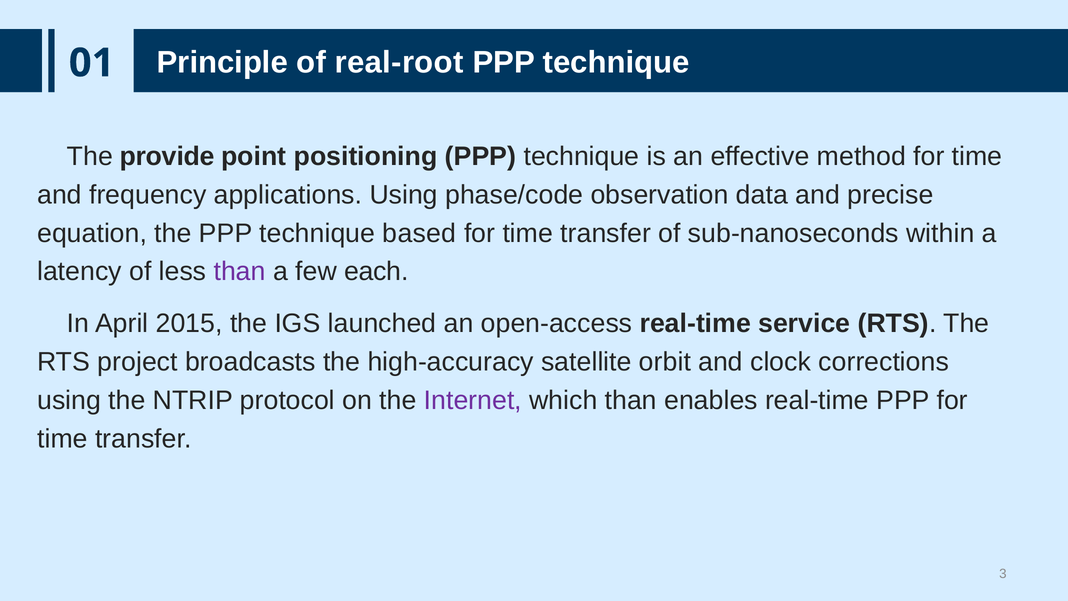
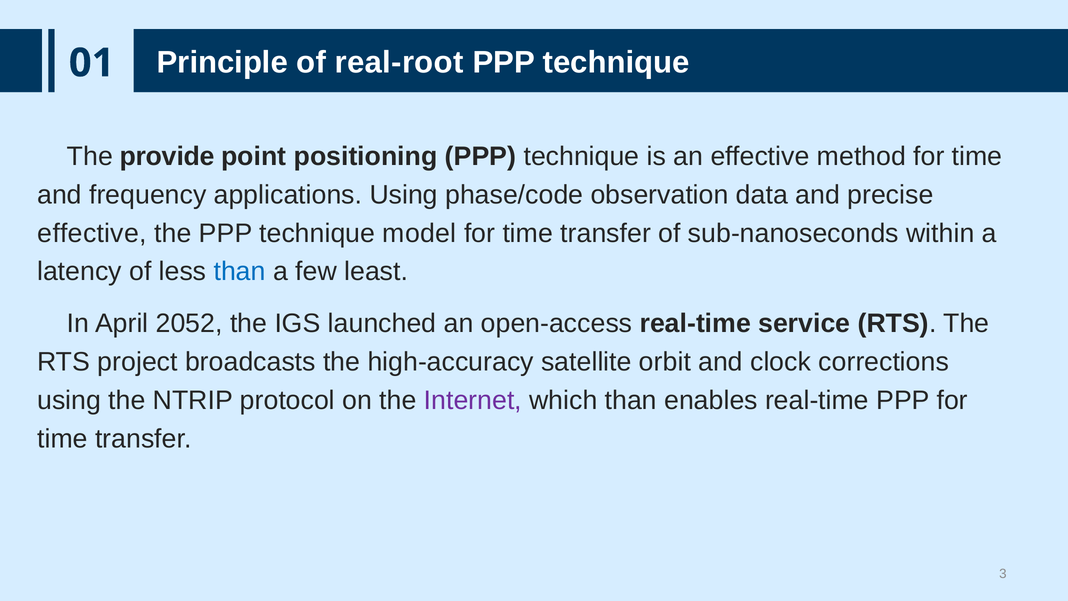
equation at (92, 233): equation -> effective
based: based -> model
than at (240, 272) colour: purple -> blue
each: each -> least
2015: 2015 -> 2052
